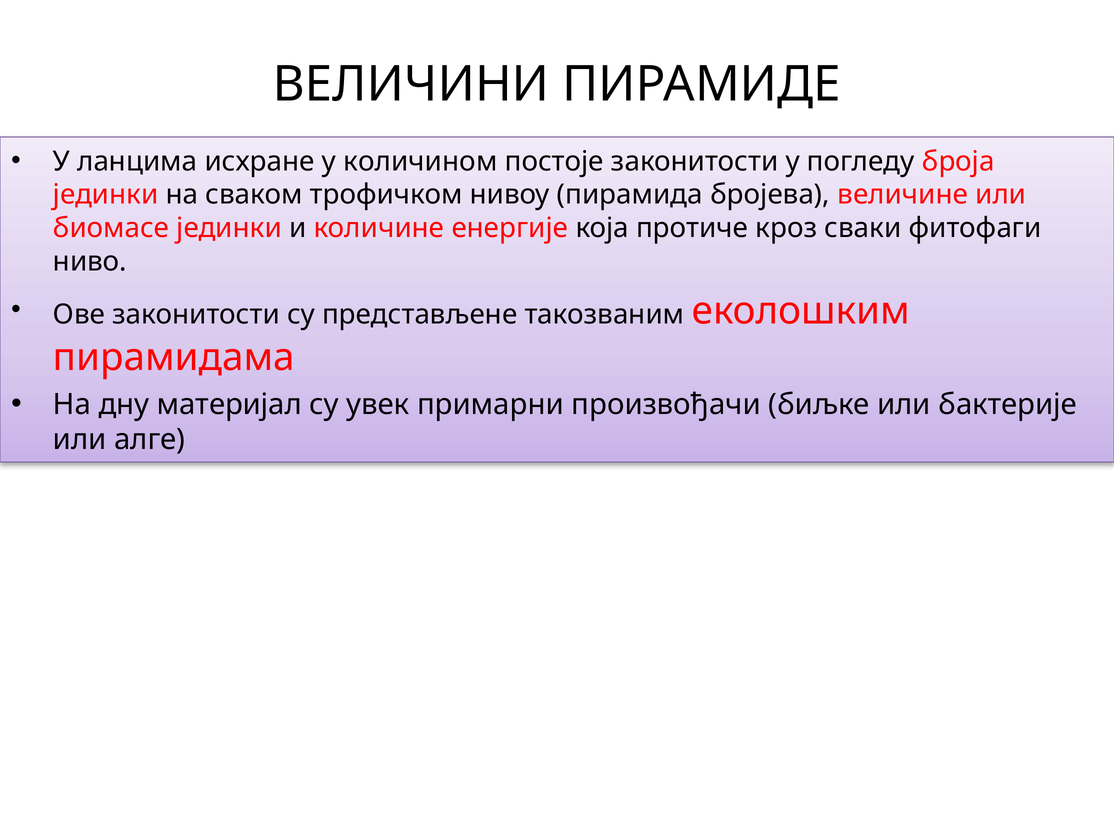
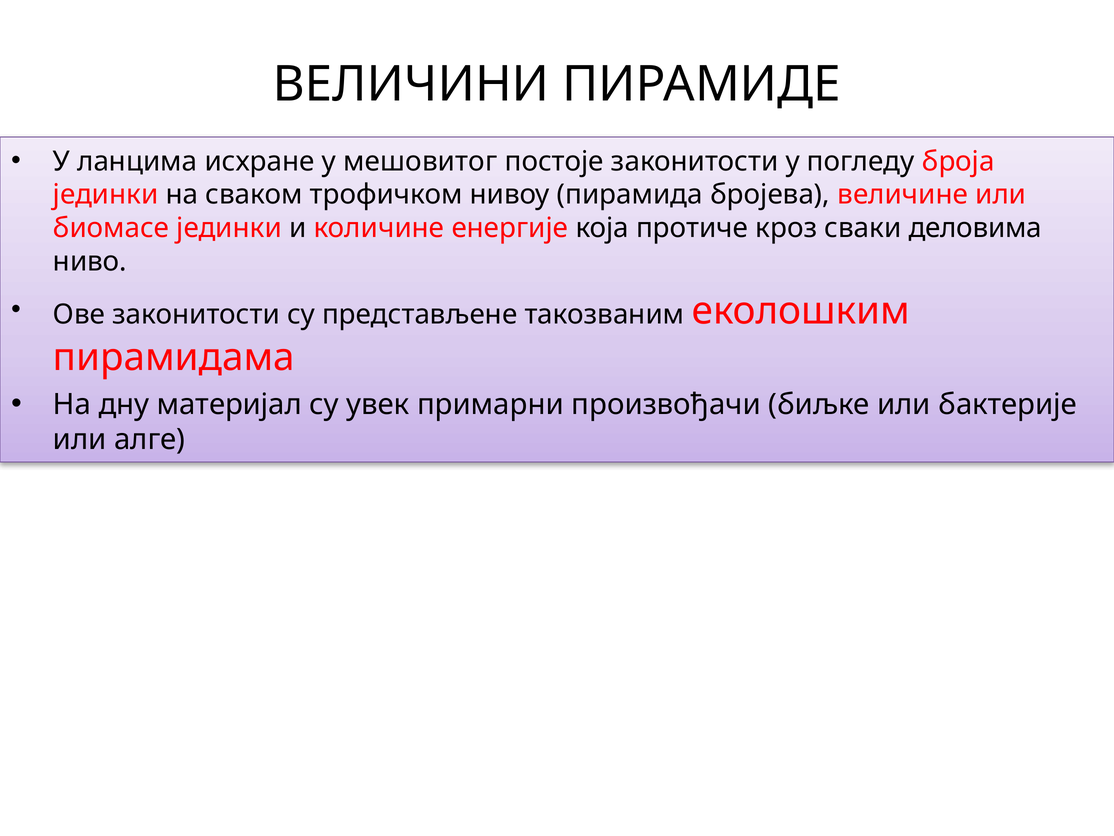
количином: количином -> мешовитог
фитофаги: фитофаги -> деловима
